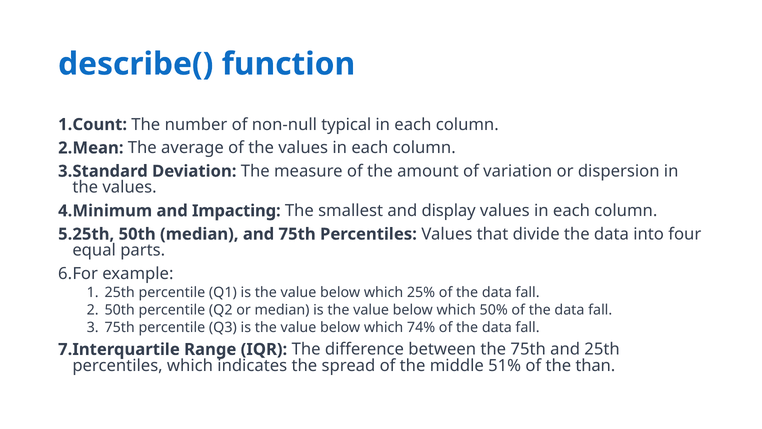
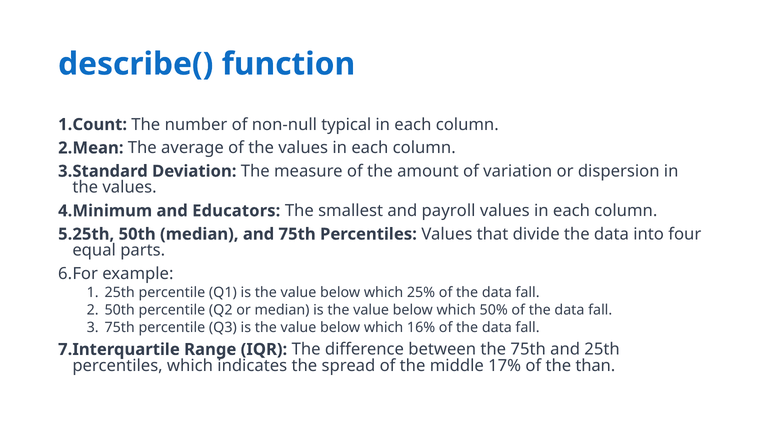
Impacting: Impacting -> Educators
display: display -> payroll
74%: 74% -> 16%
51%: 51% -> 17%
